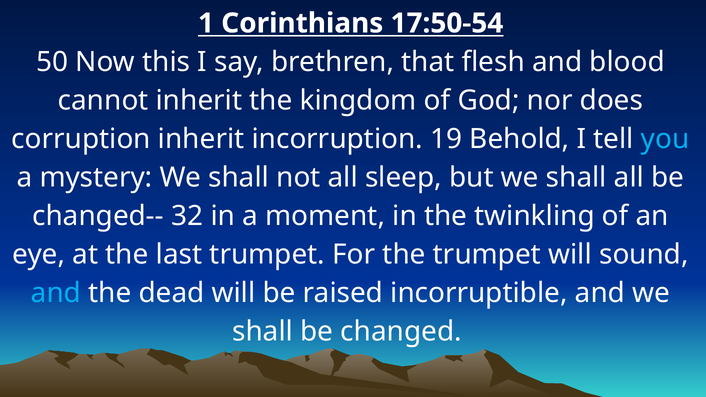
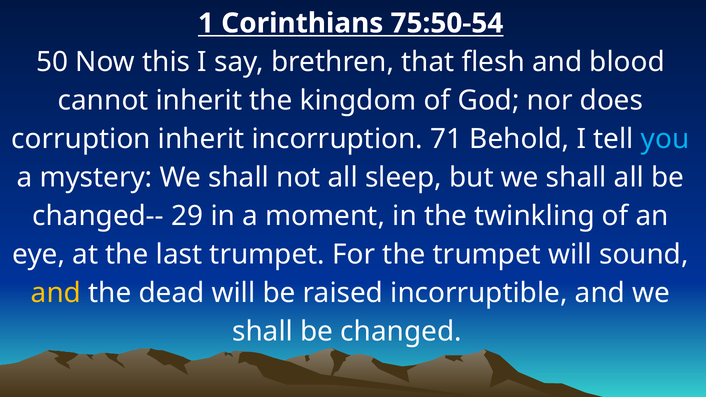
17:50-54: 17:50-54 -> 75:50-54
19: 19 -> 71
32: 32 -> 29
and at (56, 293) colour: light blue -> yellow
